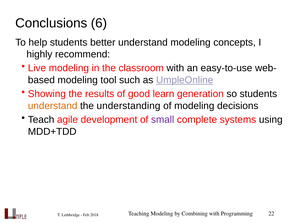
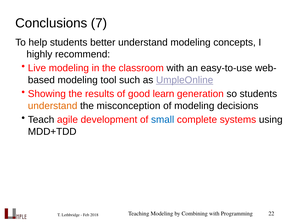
6: 6 -> 7
understanding: understanding -> misconception
small colour: purple -> blue
